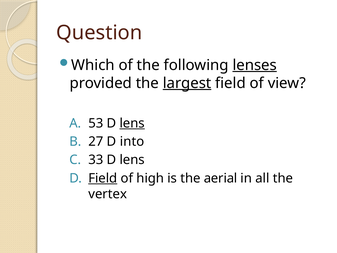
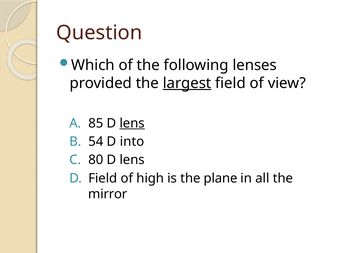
lenses underline: present -> none
53: 53 -> 85
27: 27 -> 54
33: 33 -> 80
Field at (103, 178) underline: present -> none
aerial: aerial -> plane
vertex: vertex -> mirror
